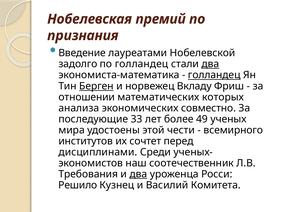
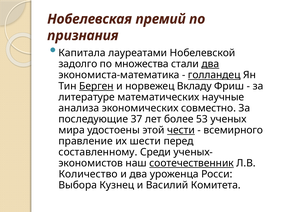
Введение: Введение -> Капитала
по голландец: голландец -> множества
отношении: отношении -> литературе
которых: которых -> научные
33: 33 -> 37
49: 49 -> 53
чести underline: none -> present
институтов: институтов -> правление
сочтет: сочтет -> шести
дисциплинами: дисциплинами -> составленному
соотечественник underline: none -> present
Требования: Требования -> Количество
два at (138, 174) underline: present -> none
Решило: Решило -> Выбора
